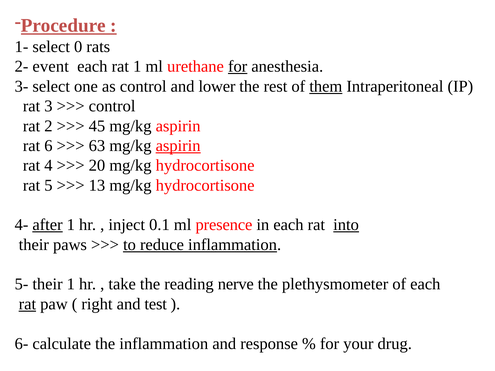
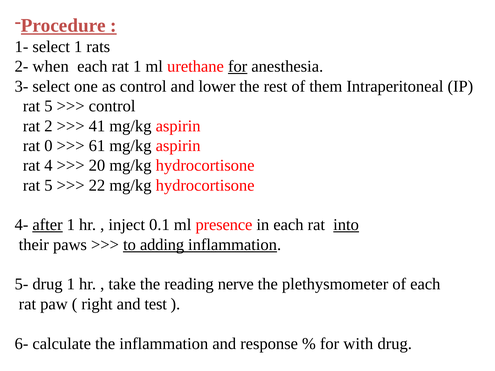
select 0: 0 -> 1
event: event -> when
them underline: present -> none
3 at (48, 106): 3 -> 5
45: 45 -> 41
6: 6 -> 0
63: 63 -> 61
aspirin at (178, 146) underline: present -> none
13: 13 -> 22
reduce: reduce -> adding
5- their: their -> drug
rat at (27, 304) underline: present -> none
your: your -> with
